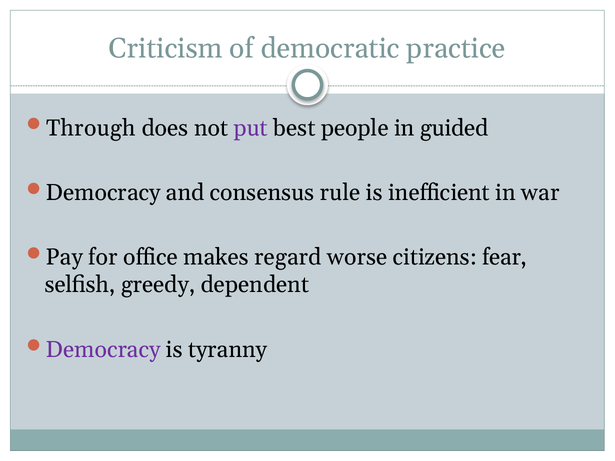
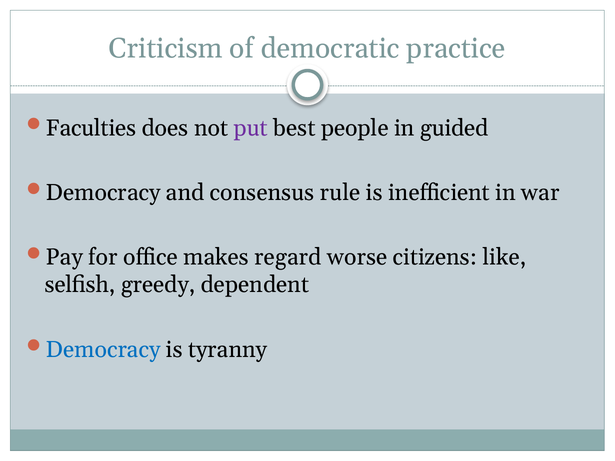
Through: Through -> Faculties
fear: fear -> like
Democracy at (103, 350) colour: purple -> blue
